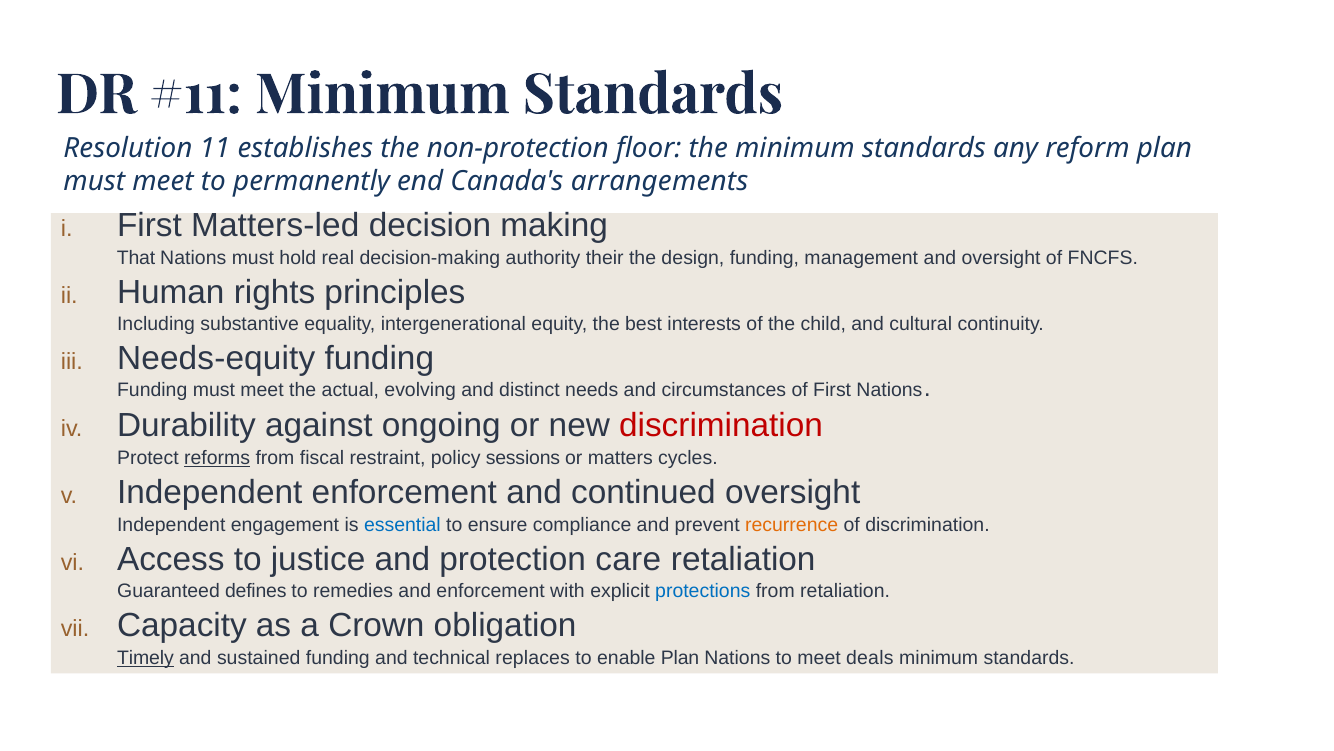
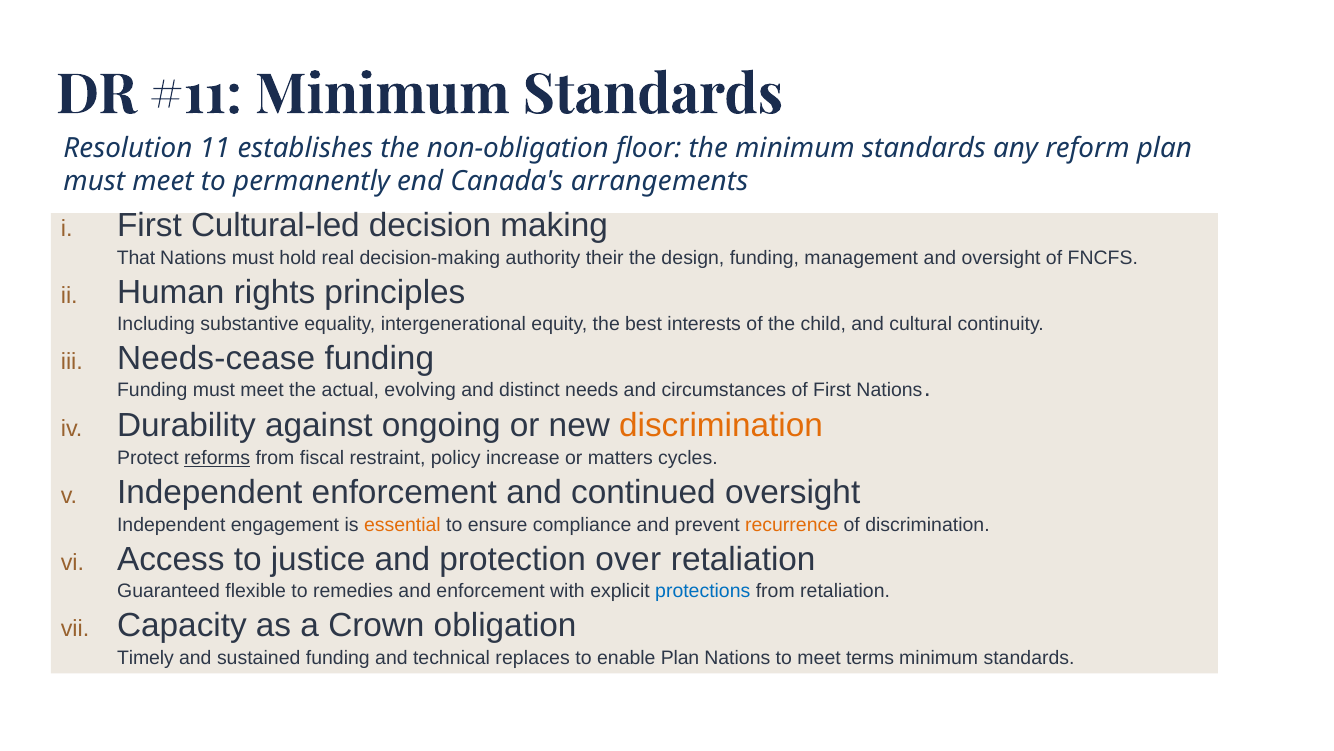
non-protection: non-protection -> non-obligation
Matters-led: Matters-led -> Cultural-led
Needs-equity: Needs-equity -> Needs-cease
discrimination at (721, 425) colour: red -> orange
sessions: sessions -> increase
essential colour: blue -> orange
care: care -> over
defines: defines -> flexible
Timely underline: present -> none
deals: deals -> terms
